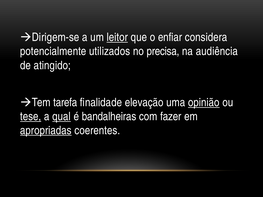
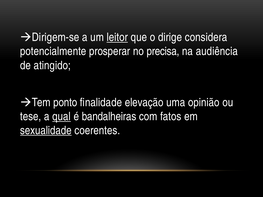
enfiar: enfiar -> dirige
utilizados: utilizados -> prosperar
tarefa: tarefa -> ponto
opinião underline: present -> none
tese underline: present -> none
fazer: fazer -> fatos
apropriadas: apropriadas -> sexualidade
